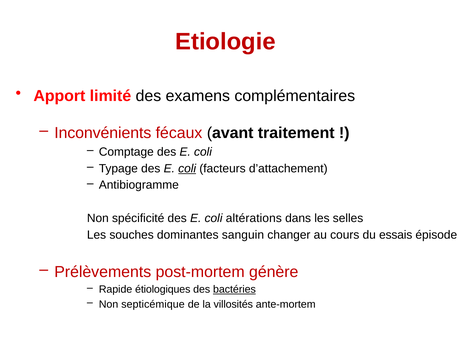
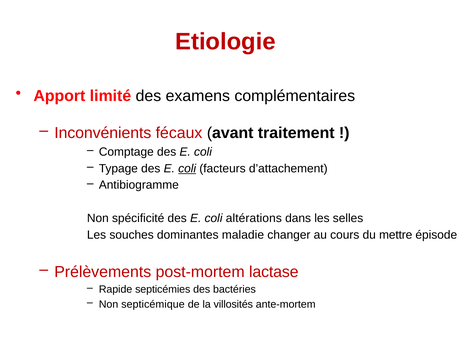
sanguin: sanguin -> maladie
essais: essais -> mettre
génère: génère -> lactase
étiologiques: étiologiques -> septicémies
bactéries underline: present -> none
